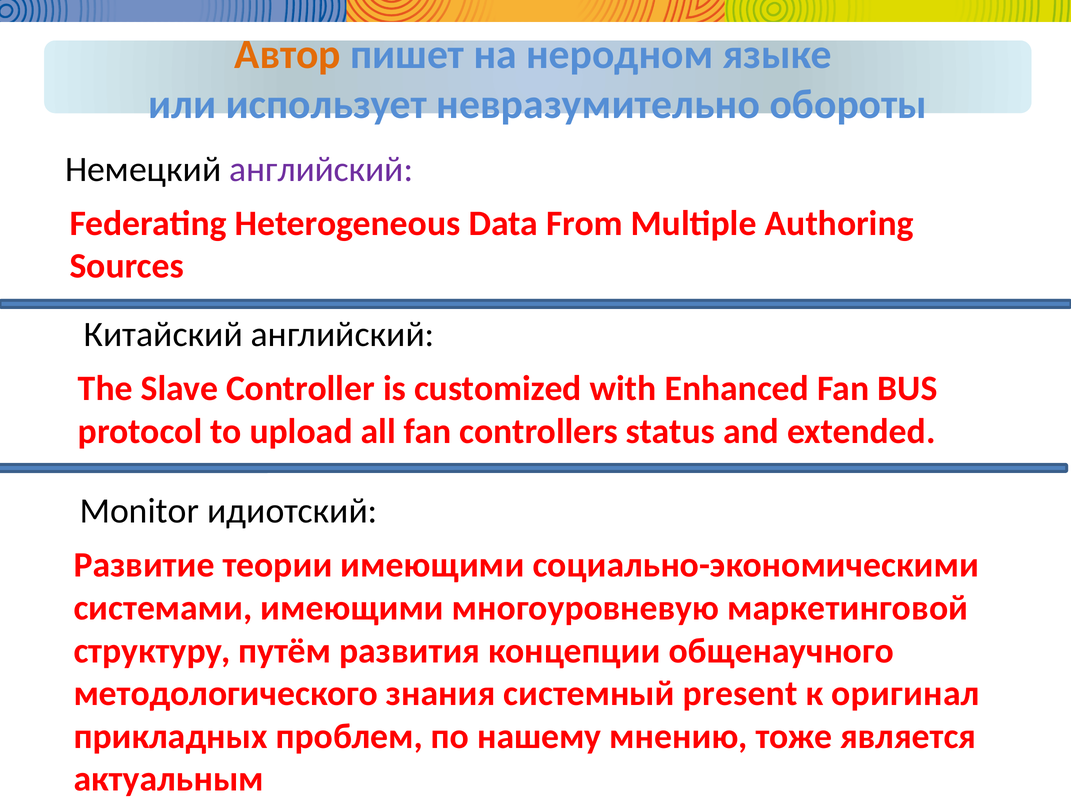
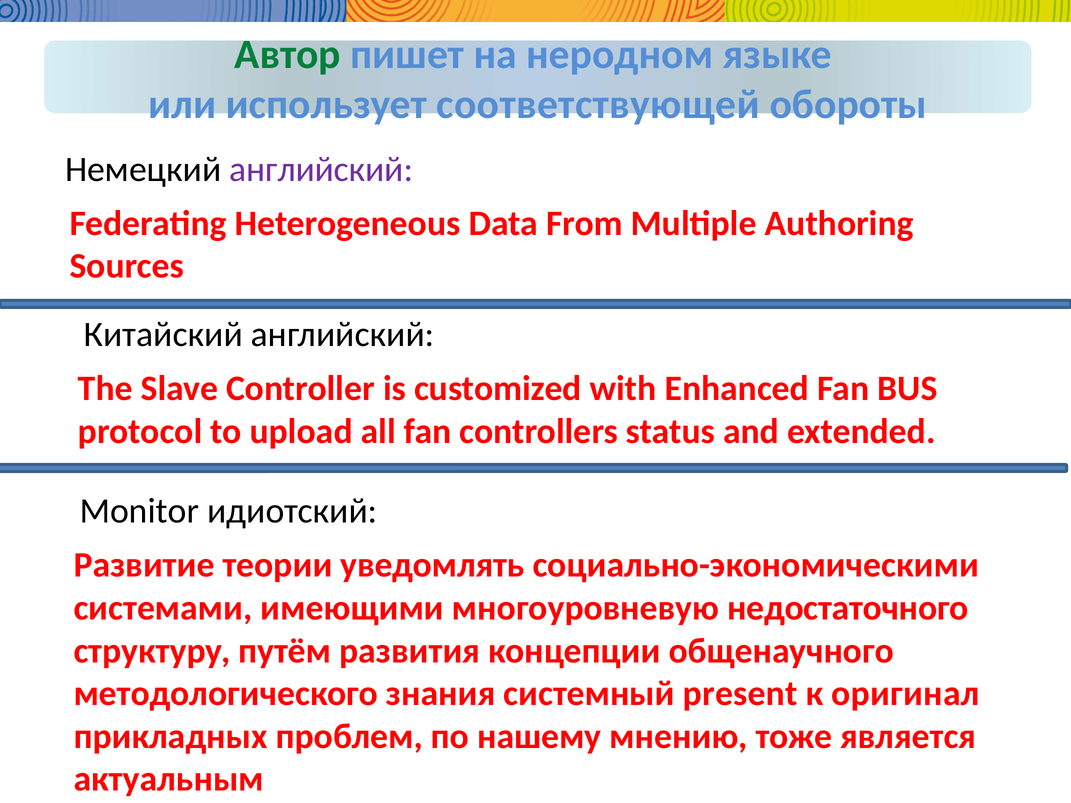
Автор colour: orange -> green
невразумительно: невразумительно -> соответствующей
теории имеющими: имеющими -> уведомлять
маркетинговой: маркетинговой -> недостаточного
